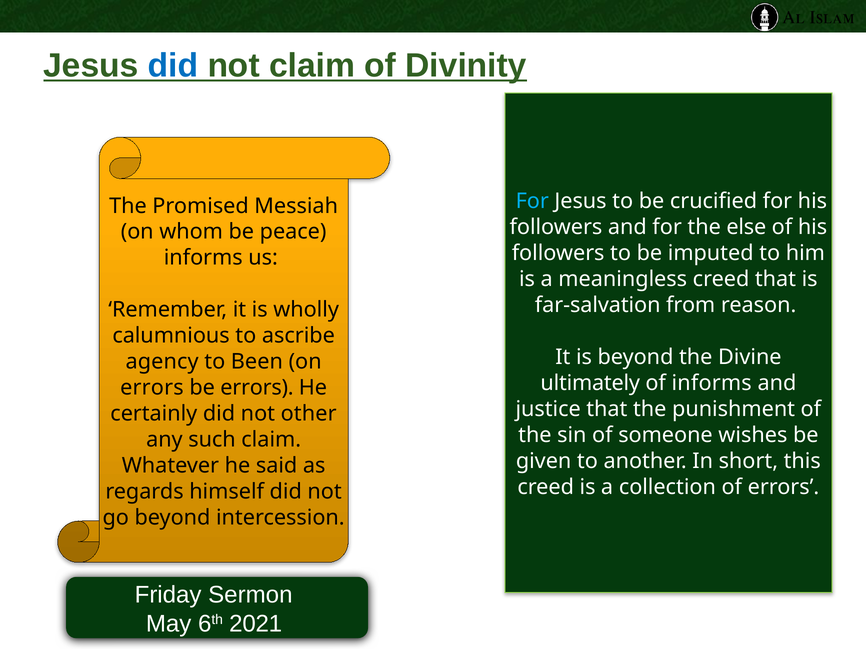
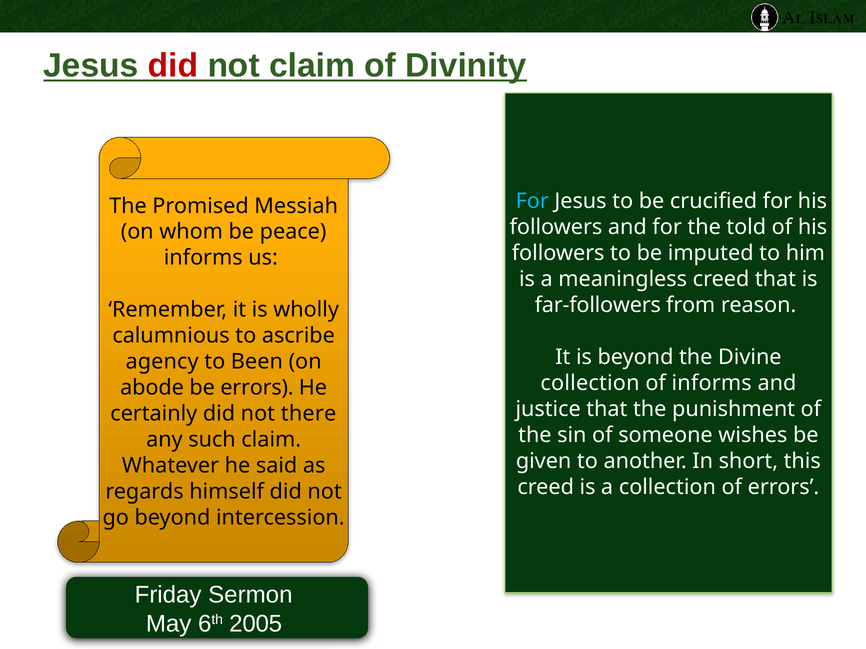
did at (173, 66) colour: blue -> red
else: else -> told
far-salvation: far-salvation -> far-followers
ultimately at (590, 383): ultimately -> collection
errors at (152, 388): errors -> abode
other: other -> there
2021: 2021 -> 2005
